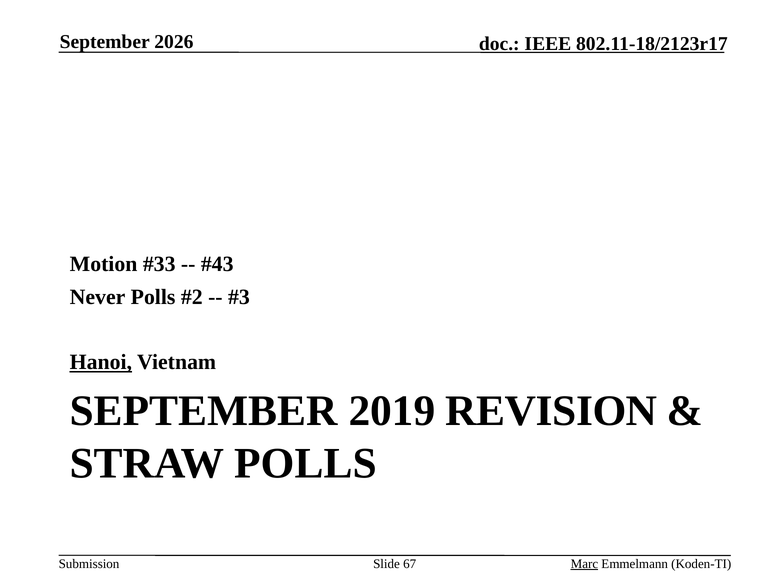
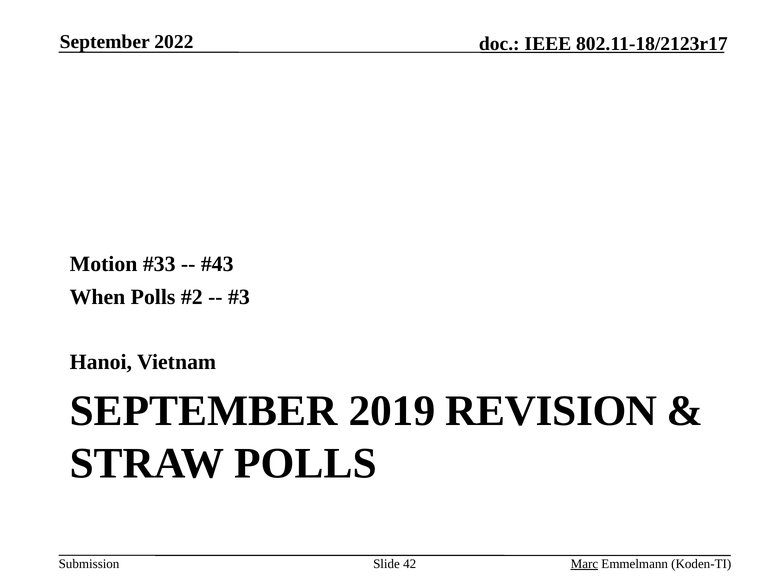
2026: 2026 -> 2022
Never: Never -> When
Hanoi underline: present -> none
67: 67 -> 42
